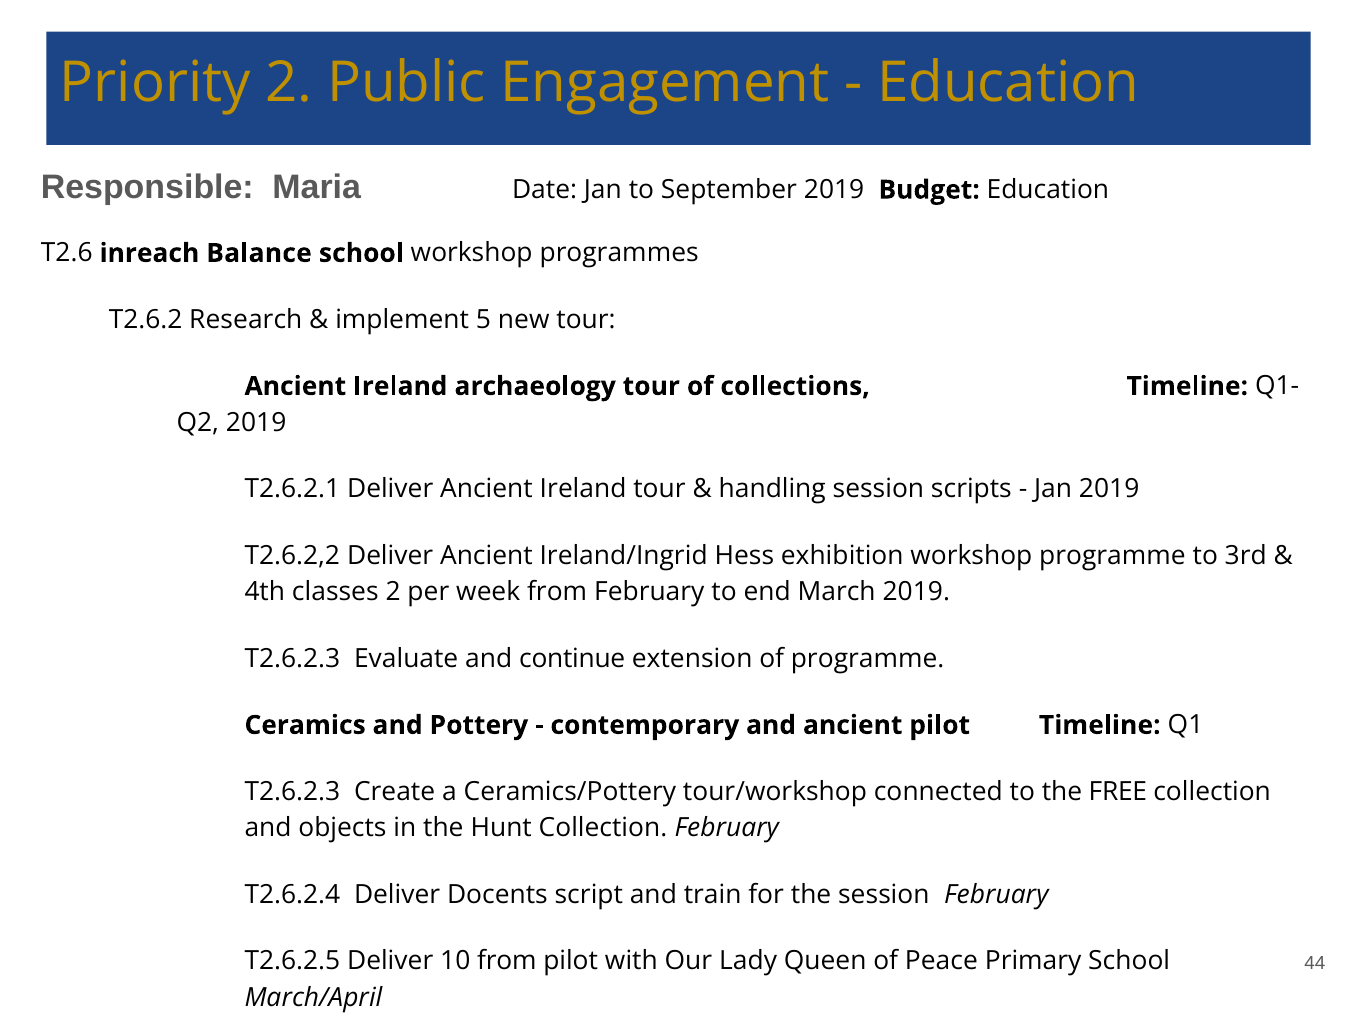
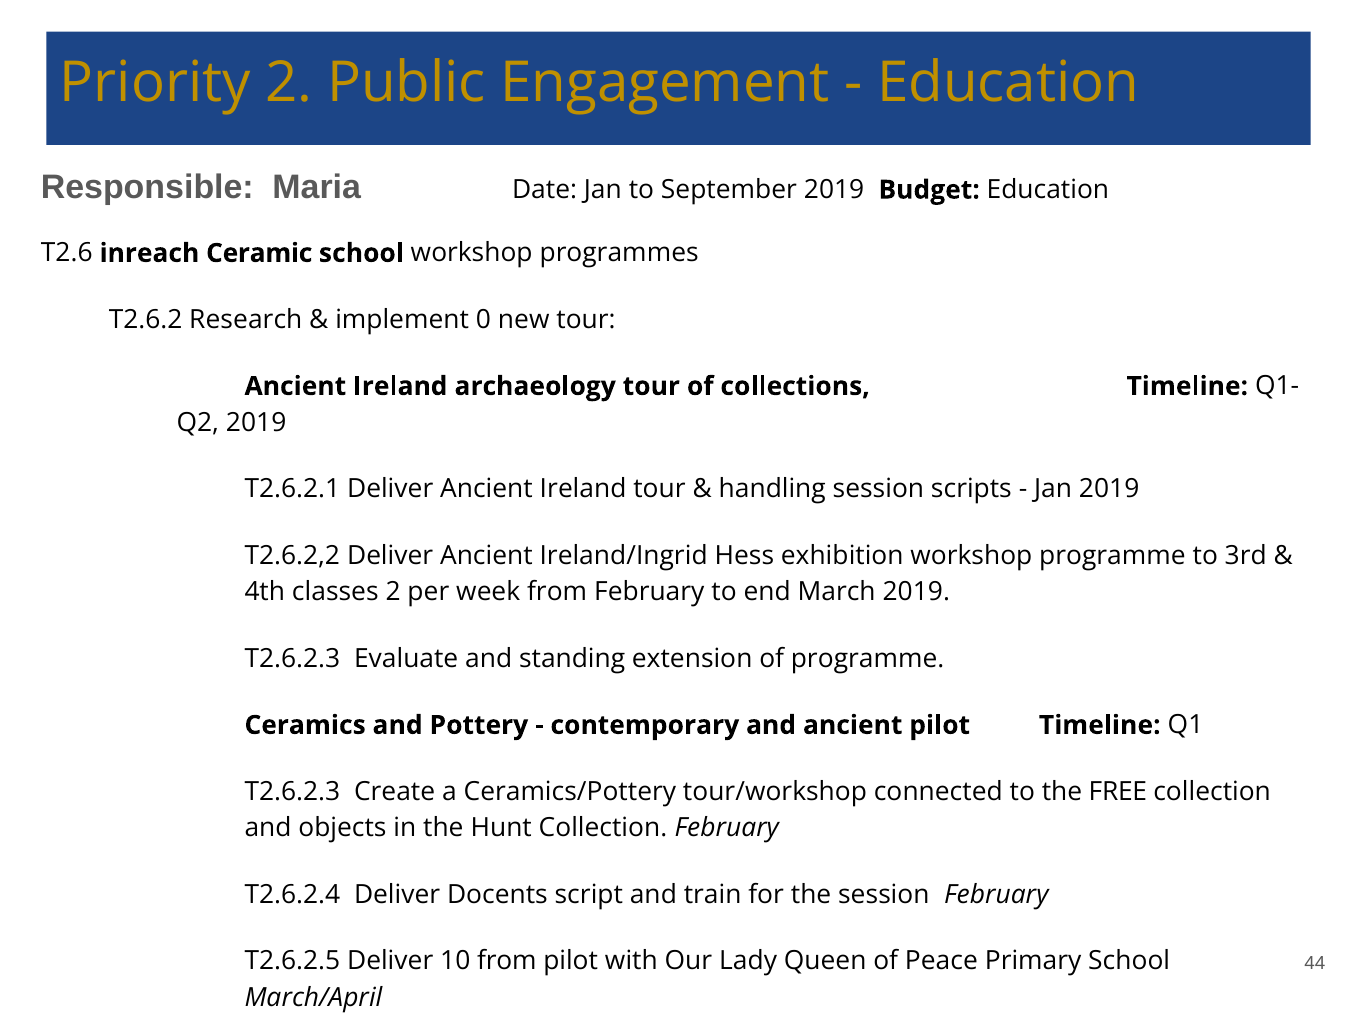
Balance: Balance -> Ceramic
5: 5 -> 0
continue: continue -> standing
